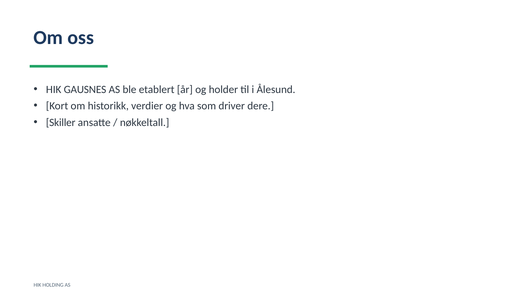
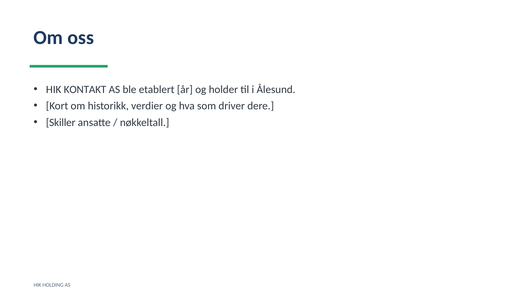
GAUSNES: GAUSNES -> KONTAKT
